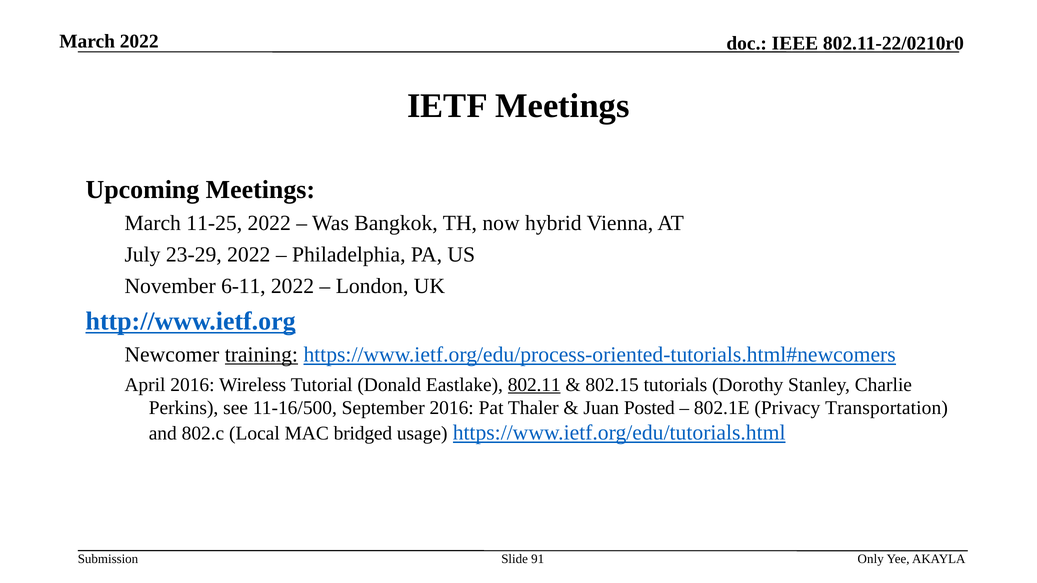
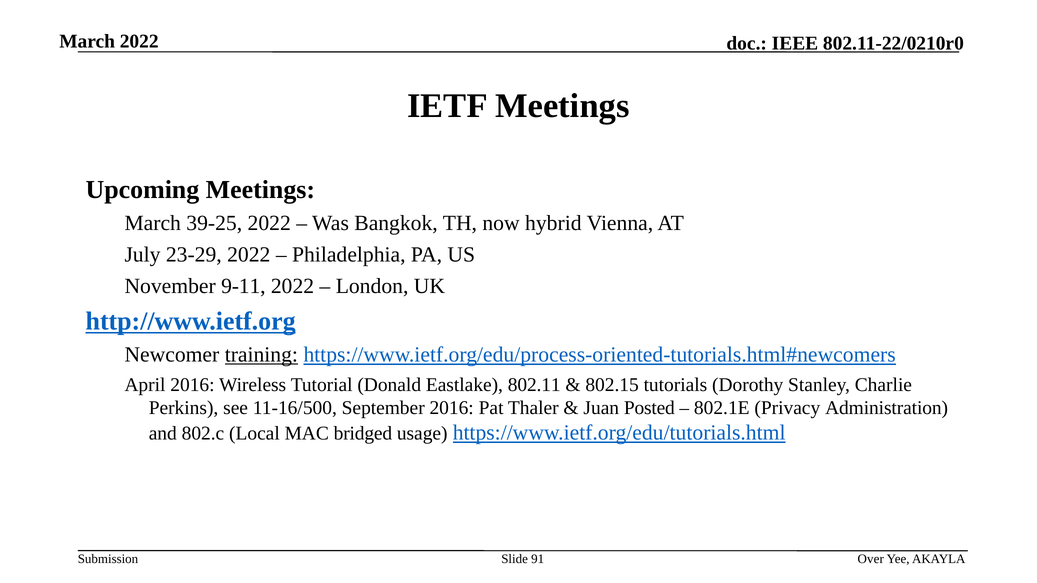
11-25: 11-25 -> 39-25
6-11: 6-11 -> 9-11
802.11 underline: present -> none
Transportation: Transportation -> Administration
Only: Only -> Over
